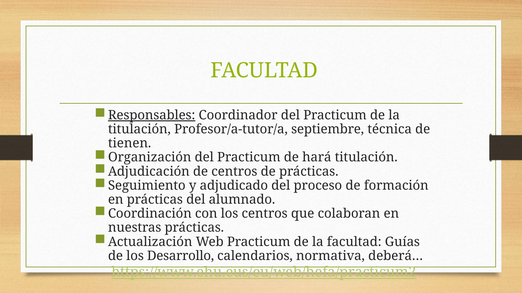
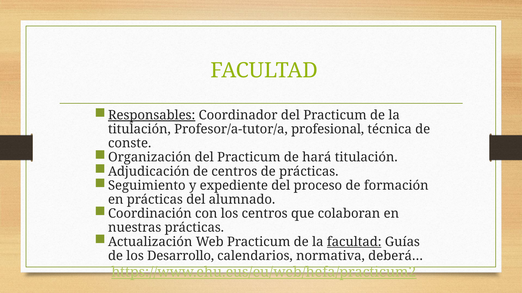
septiembre: septiembre -> profesional
tienen: tienen -> conste
adjudicado: adjudicado -> expediente
facultad at (354, 242) underline: none -> present
